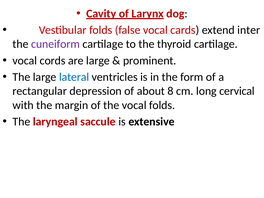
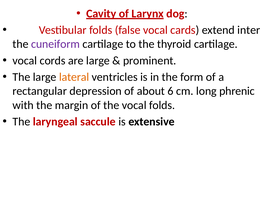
lateral colour: blue -> orange
8: 8 -> 6
cervical: cervical -> phrenic
